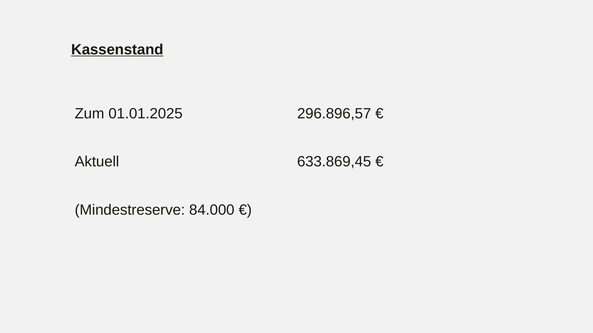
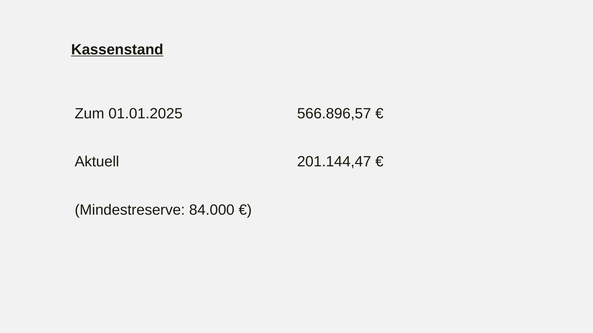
296.896,57: 296.896,57 -> 566.896,57
633.869,45: 633.869,45 -> 201.144,47
